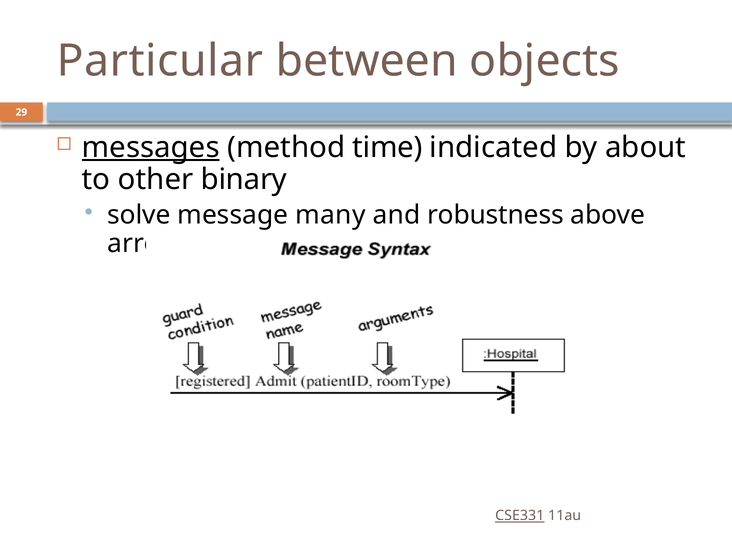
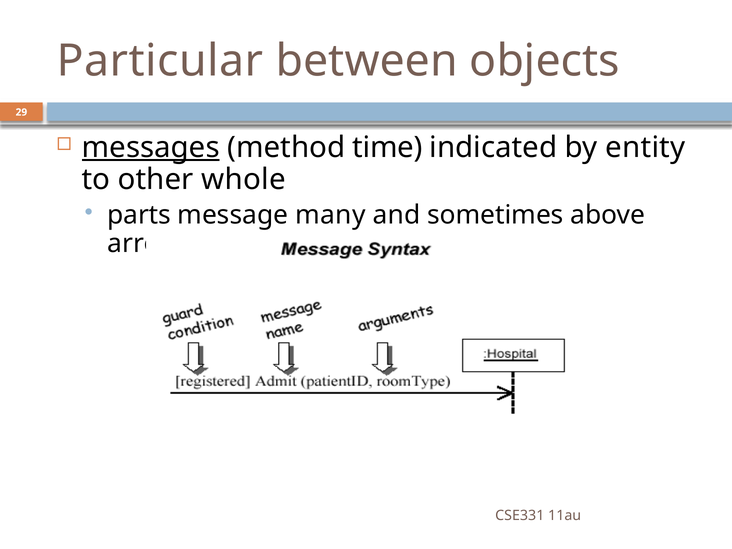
about: about -> entity
binary: binary -> whole
solve: solve -> parts
robustness: robustness -> sometimes
CSE331 underline: present -> none
